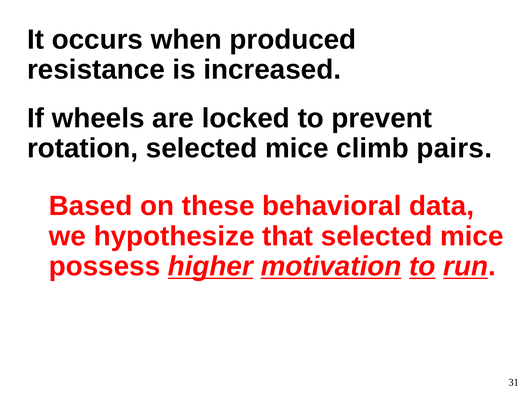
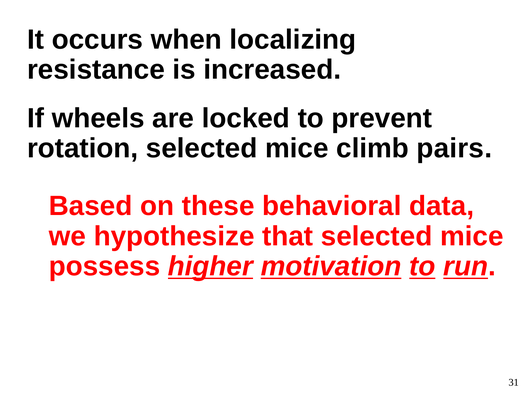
produced: produced -> localizing
